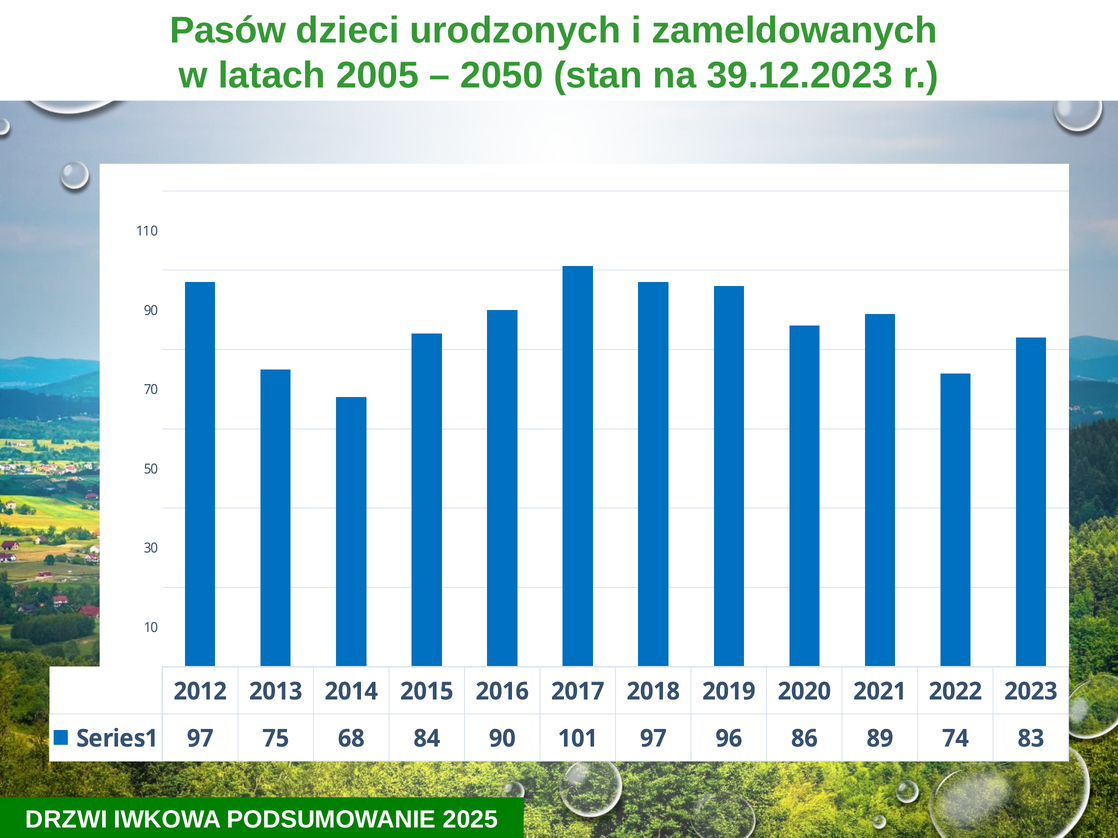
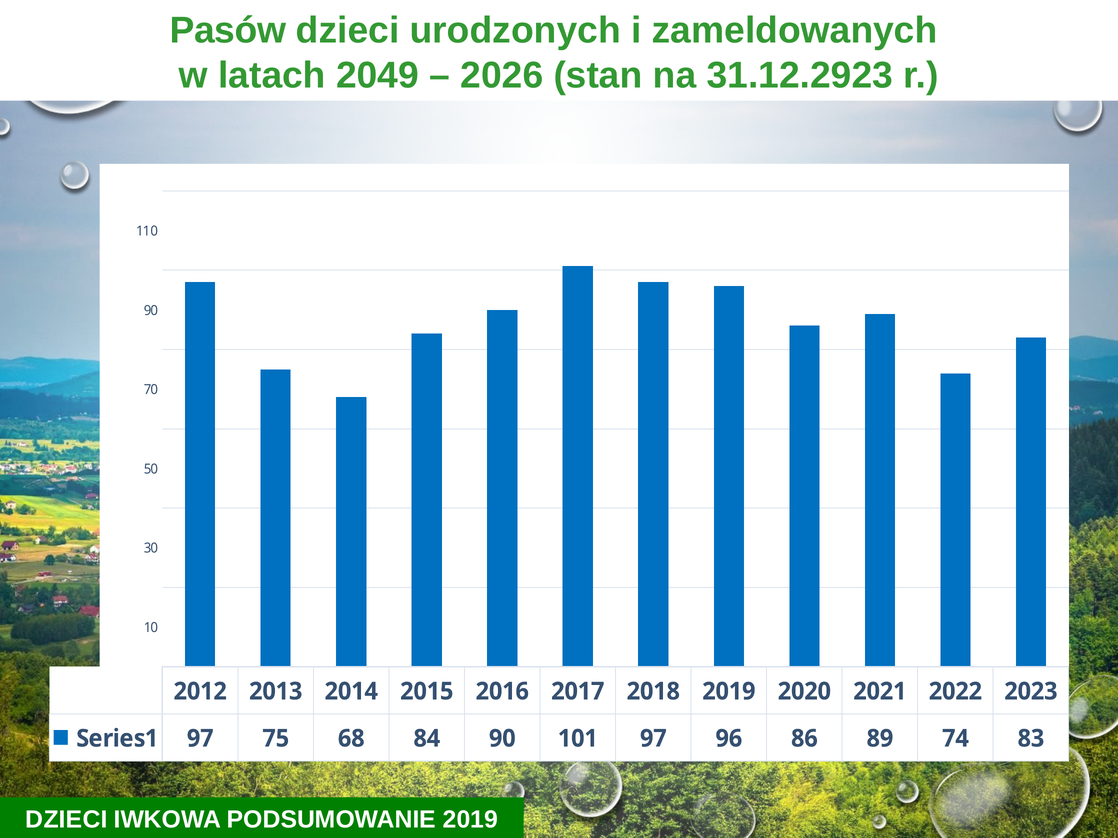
2005: 2005 -> 2049
2050: 2050 -> 2026
39.12.2023: 39.12.2023 -> 31.12.2923
DRZWI at (67, 820): DRZWI -> DZIECI
PODSUMOWANIE 2025: 2025 -> 2019
